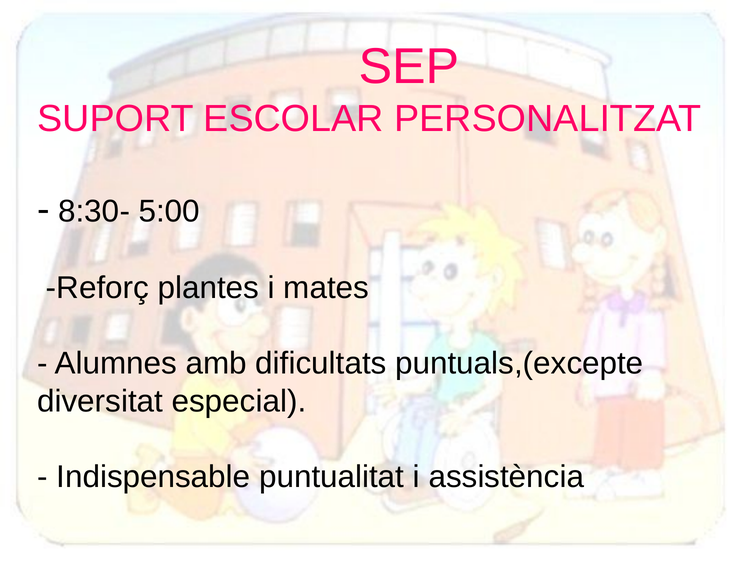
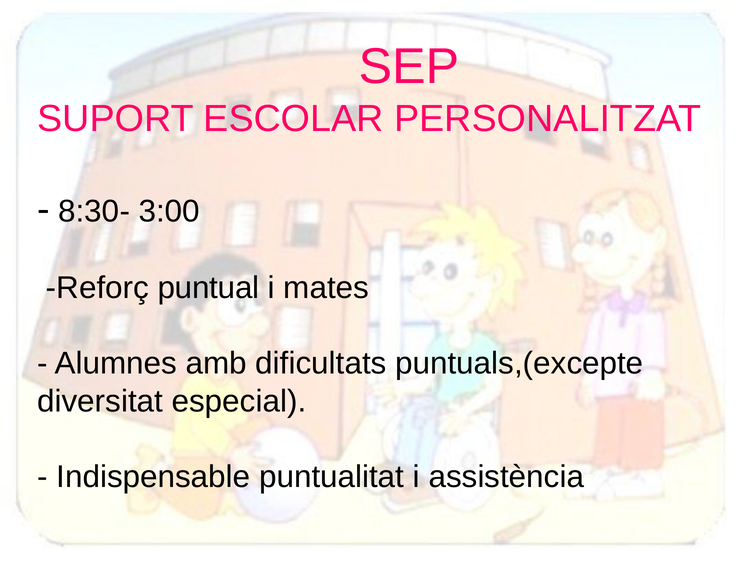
5:00: 5:00 -> 3:00
plantes: plantes -> puntual
